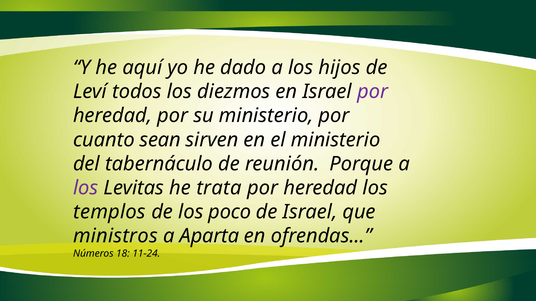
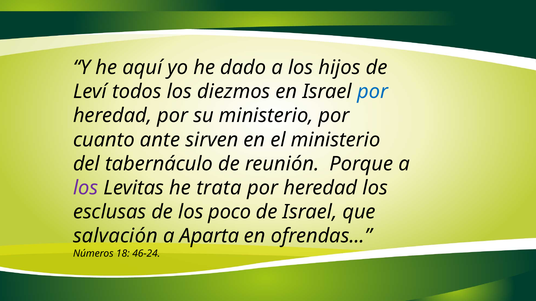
por at (373, 92) colour: purple -> blue
sean: sean -> ante
templos: templos -> esclusas
ministros: ministros -> salvación
11-24: 11-24 -> 46-24
